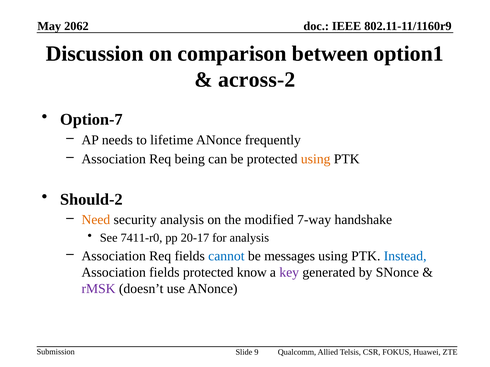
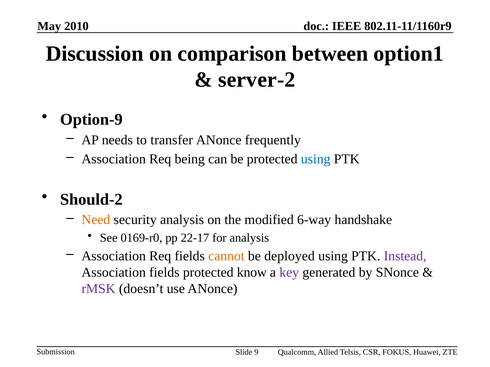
2062: 2062 -> 2010
across-2: across-2 -> server-2
Option-7: Option-7 -> Option-9
lifetime: lifetime -> transfer
using at (316, 159) colour: orange -> blue
7-way: 7-way -> 6-way
7411-r0: 7411-r0 -> 0169-r0
20-17: 20-17 -> 22-17
cannot colour: blue -> orange
messages: messages -> deployed
Instead colour: blue -> purple
